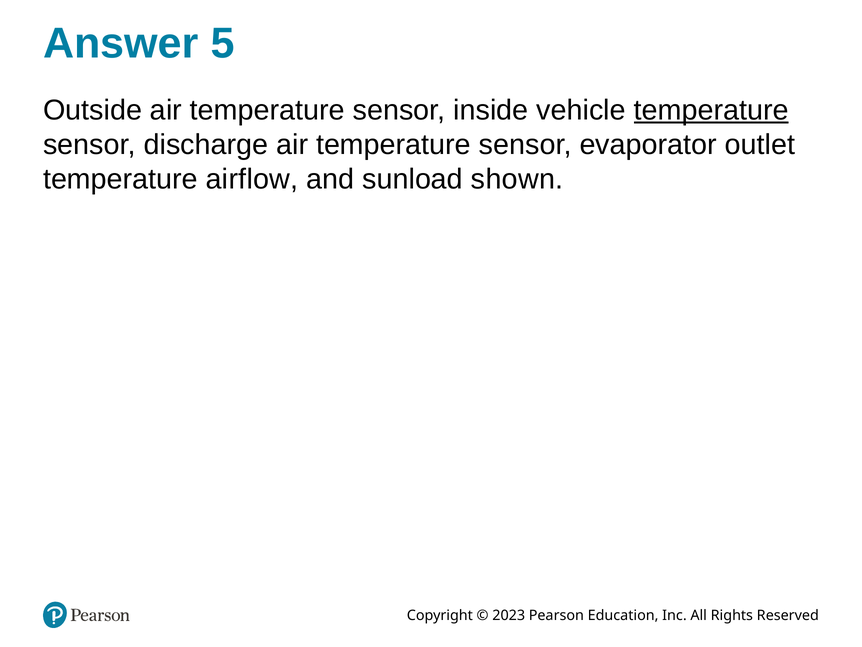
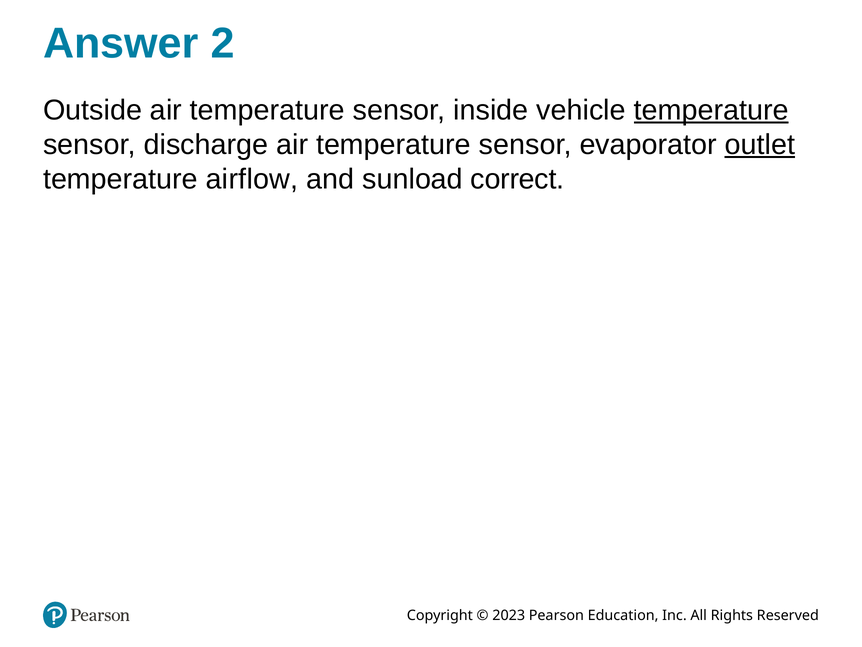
5: 5 -> 2
outlet underline: none -> present
shown: shown -> correct
